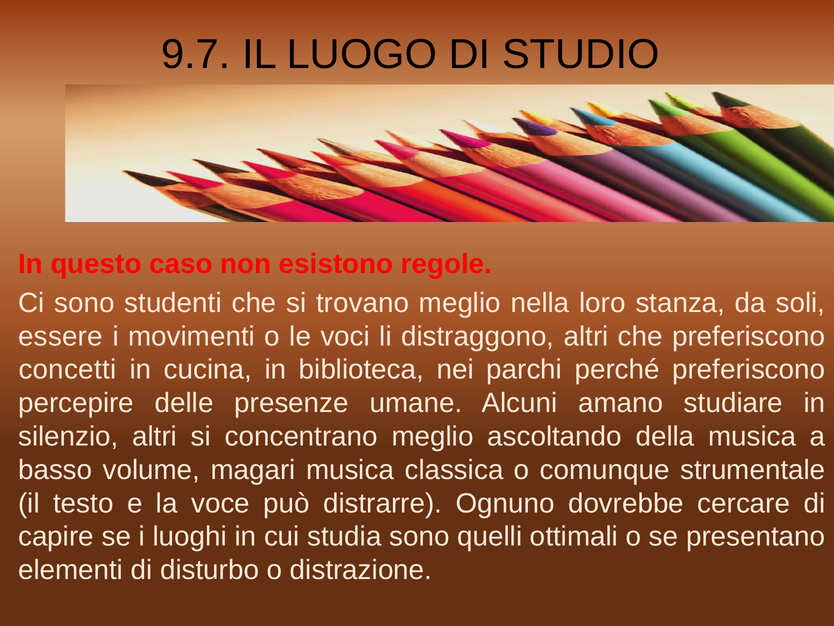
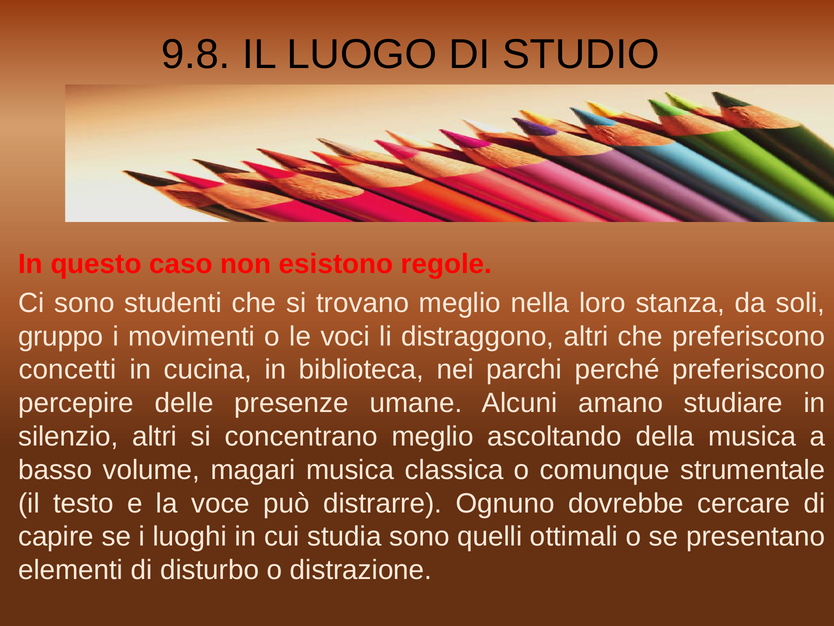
9.7: 9.7 -> 9.8
essere: essere -> gruppo
